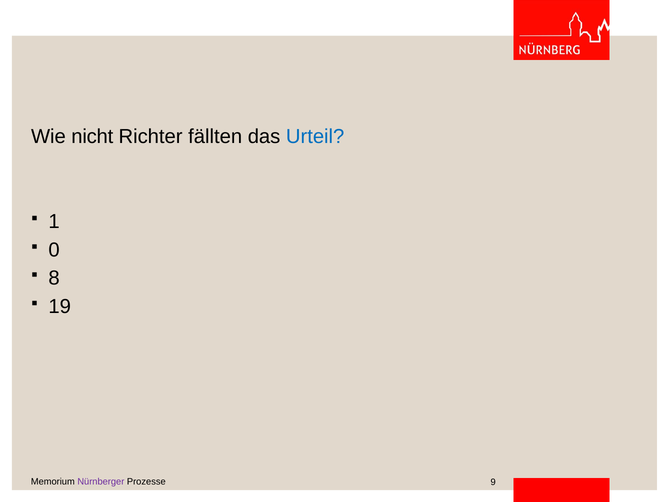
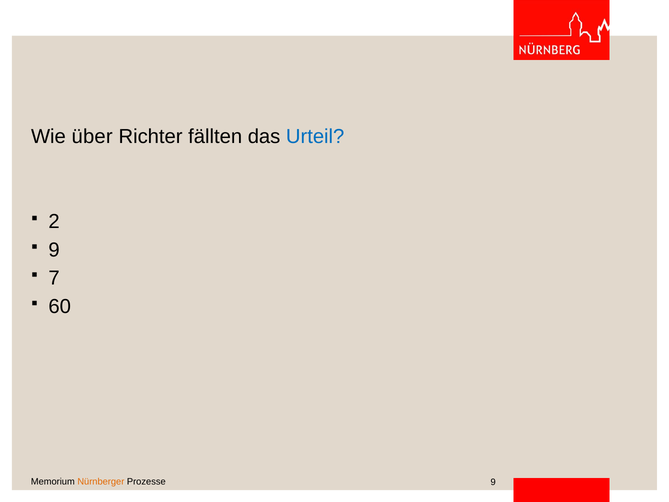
nicht: nicht -> über
1: 1 -> 2
0 at (54, 250): 0 -> 9
8: 8 -> 7
19: 19 -> 60
Nürnberger colour: purple -> orange
